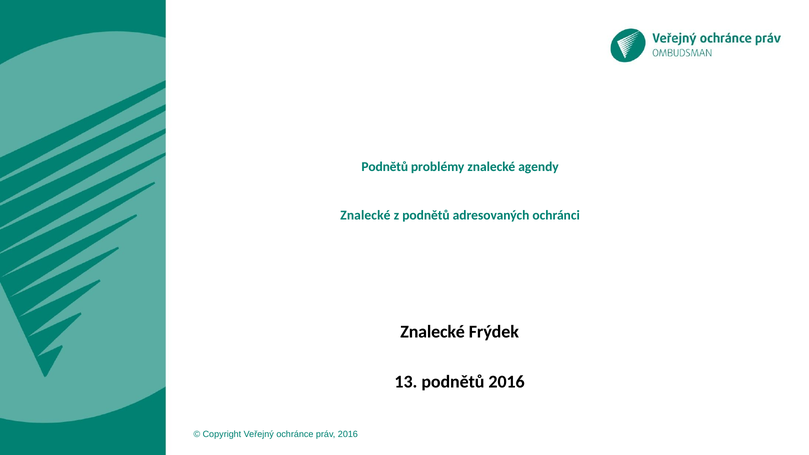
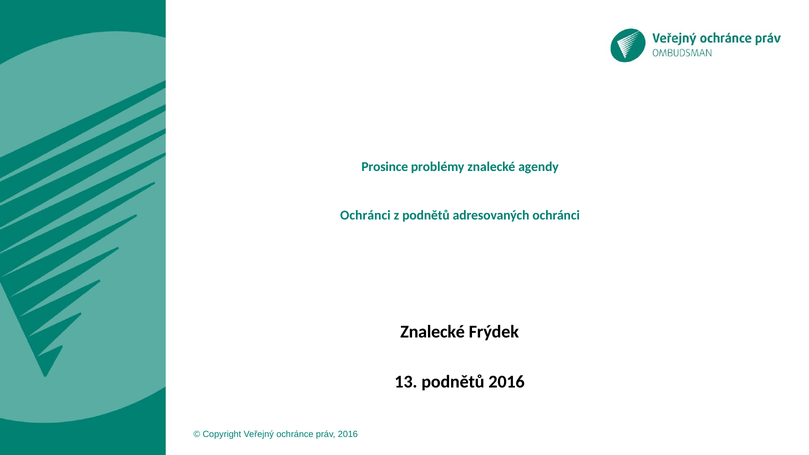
Podnětů at (385, 167): Podnětů -> Prosince
Znalecké at (365, 215): Znalecké -> Ochránci
